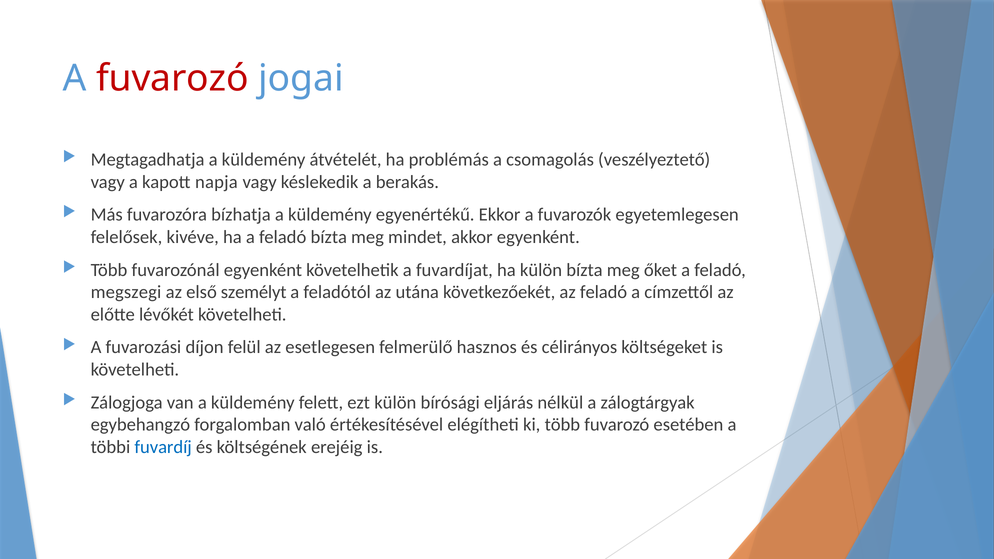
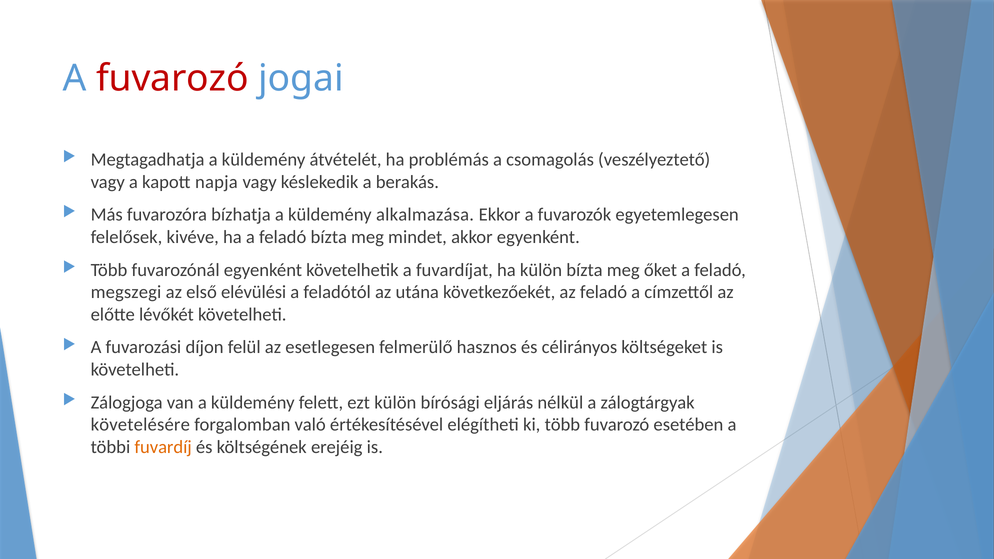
egyenértékű: egyenértékű -> alkalmazása
személyt: személyt -> elévülési
egybehangzó: egybehangzó -> követelésére
fuvardíj colour: blue -> orange
